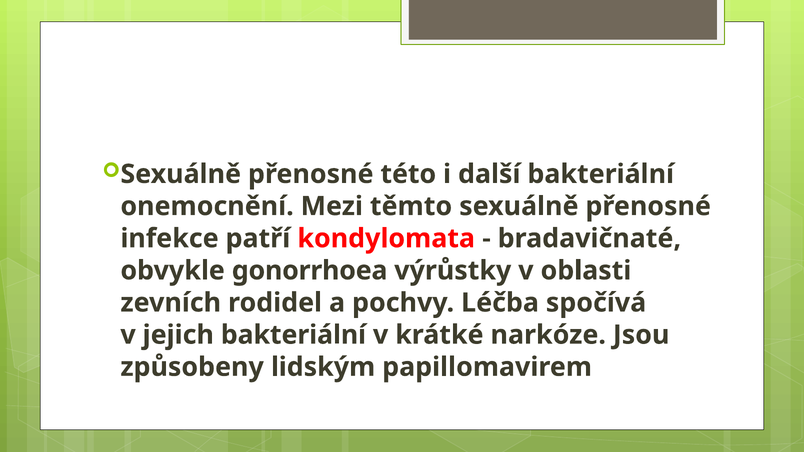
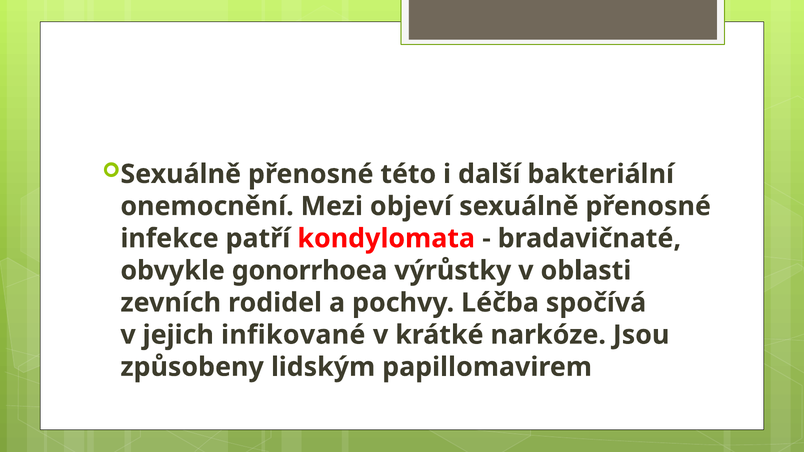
těmto: těmto -> objeví
jejich bakteriální: bakteriální -> infikované
